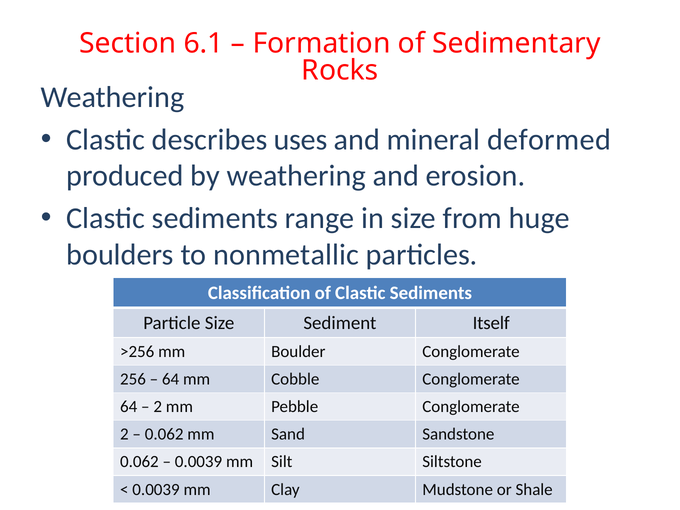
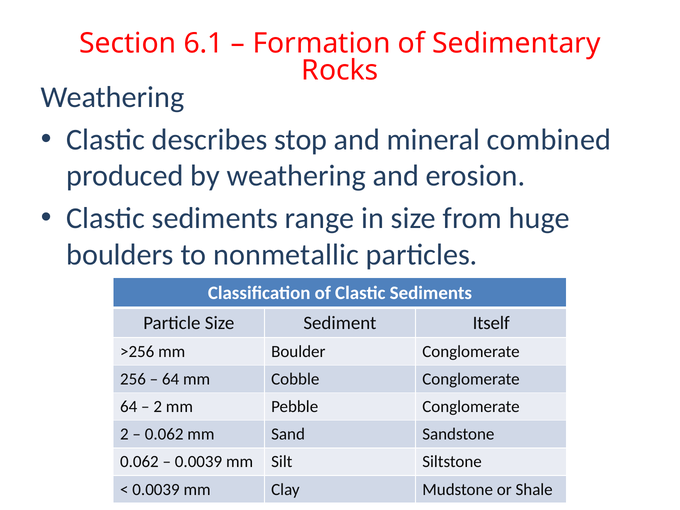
uses: uses -> stop
deformed: deformed -> combined
